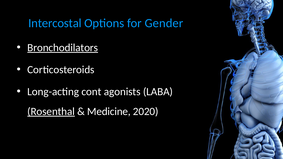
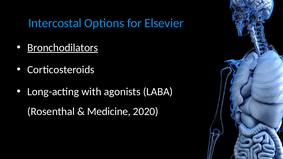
Gender: Gender -> Elsevier
cont: cont -> with
Rosenthal underline: present -> none
